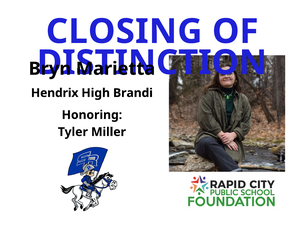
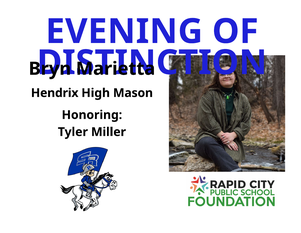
CLOSING: CLOSING -> EVENING
Brandi: Brandi -> Mason
